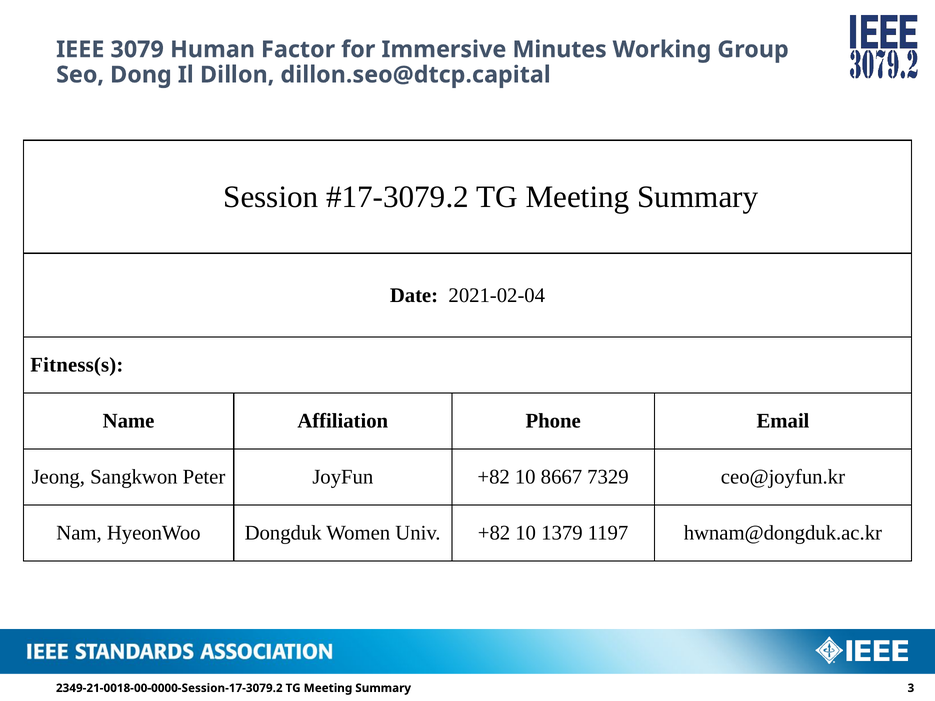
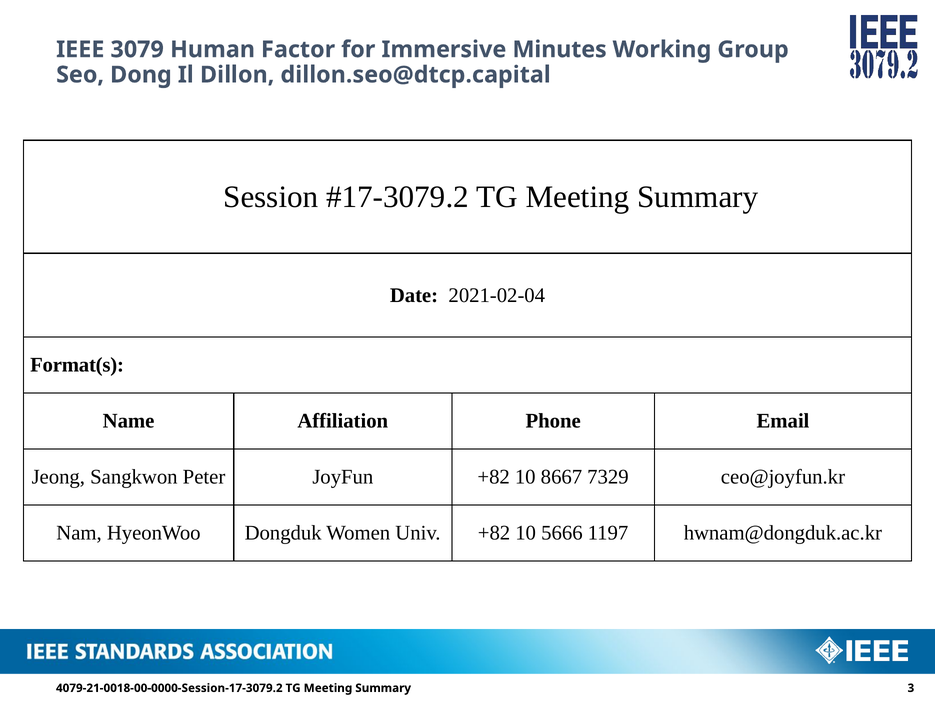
Fitness(s: Fitness(s -> Format(s
1379: 1379 -> 5666
2349-21-0018-00-0000-Session-17-3079.2: 2349-21-0018-00-0000-Session-17-3079.2 -> 4079-21-0018-00-0000-Session-17-3079.2
